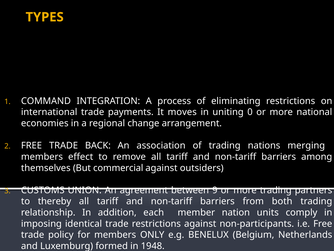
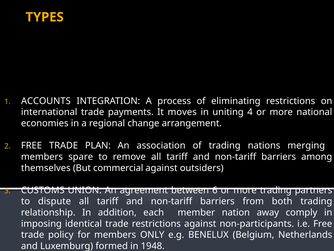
COMMAND: COMMAND -> ACCOUNTS
0: 0 -> 4
BACK: BACK -> PLAN
effect: effect -> spare
9: 9 -> 6
thereby: thereby -> dispute
units: units -> away
